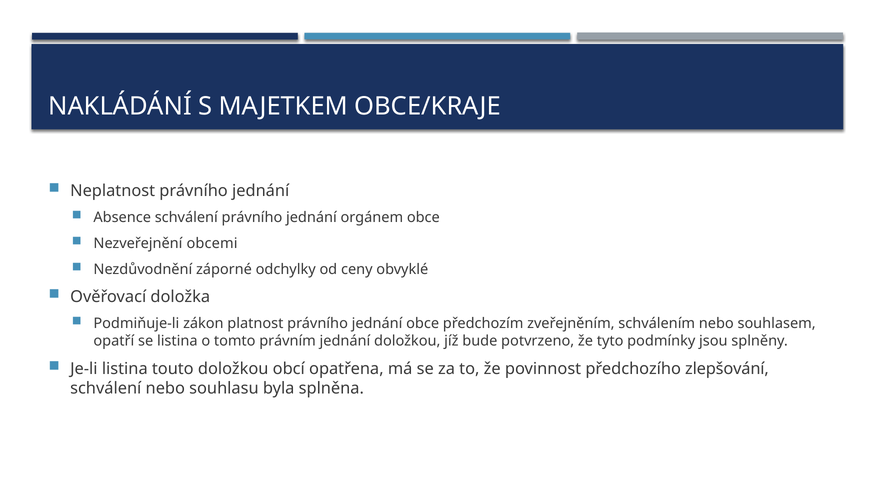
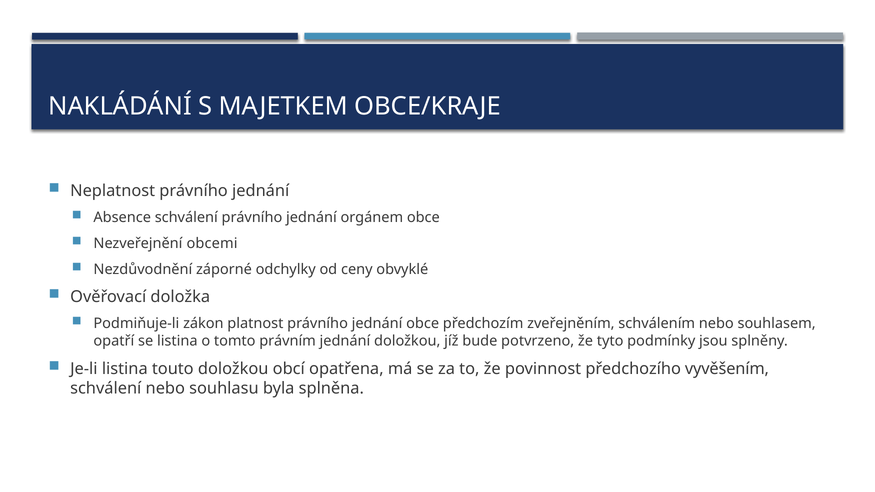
zlepšování: zlepšování -> vyvěšením
